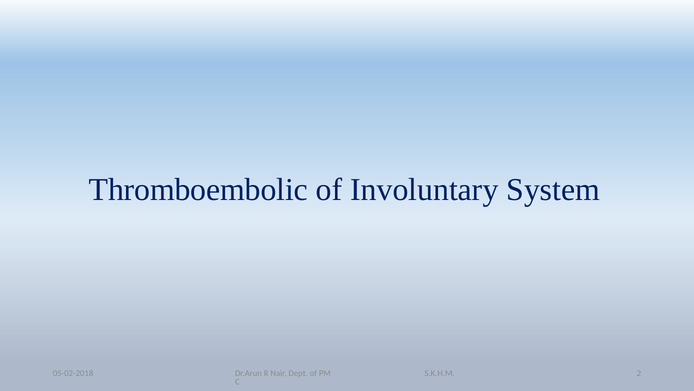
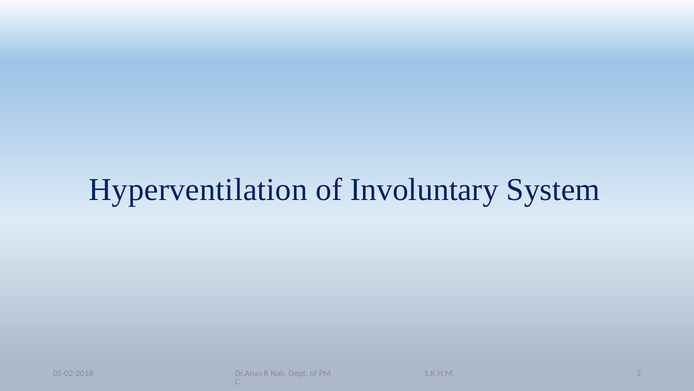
Thromboembolic: Thromboembolic -> Hyperventilation
